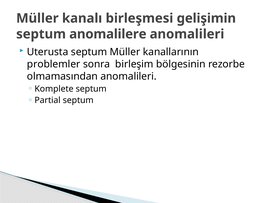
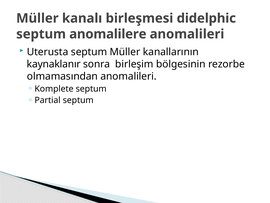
gelişimin: gelişimin -> didelphic
problemler: problemler -> kaynaklanır
